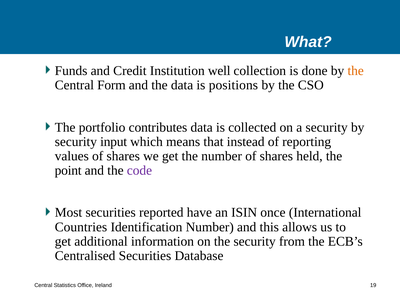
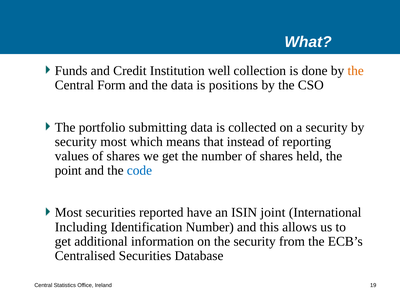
contributes: contributes -> submitting
security input: input -> most
code colour: purple -> blue
once: once -> joint
Countries: Countries -> Including
